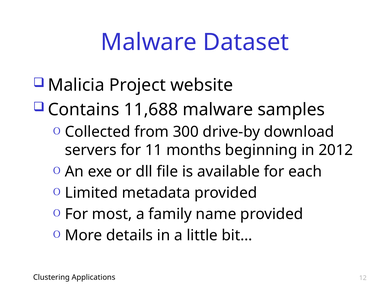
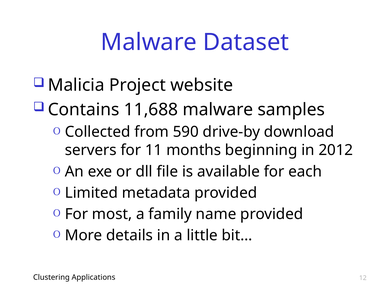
300: 300 -> 590
